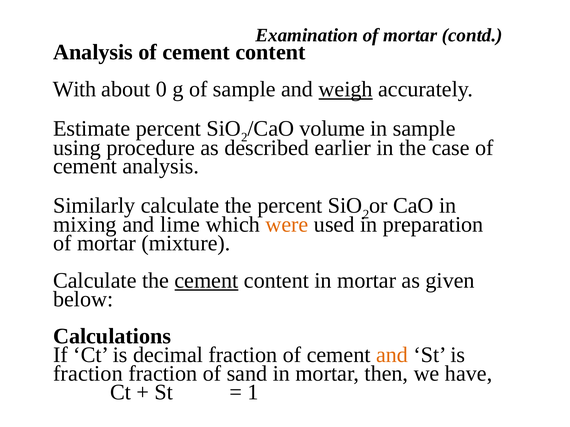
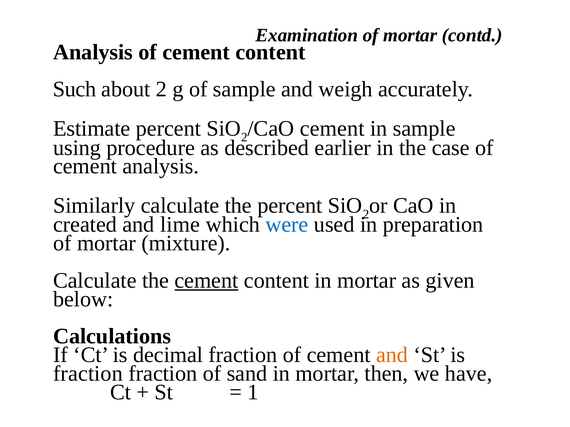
With: With -> Such
about 0: 0 -> 2
weigh underline: present -> none
volume at (332, 129): volume -> cement
mixing: mixing -> created
were colour: orange -> blue
